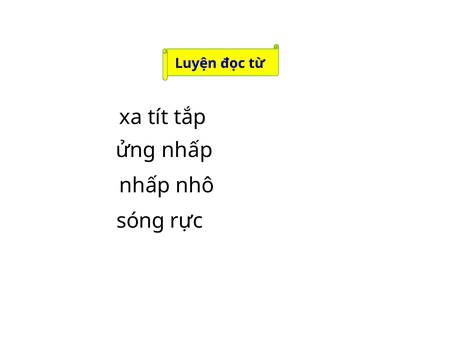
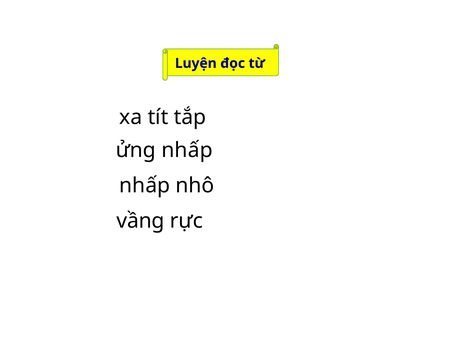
sóng: sóng -> vầng
